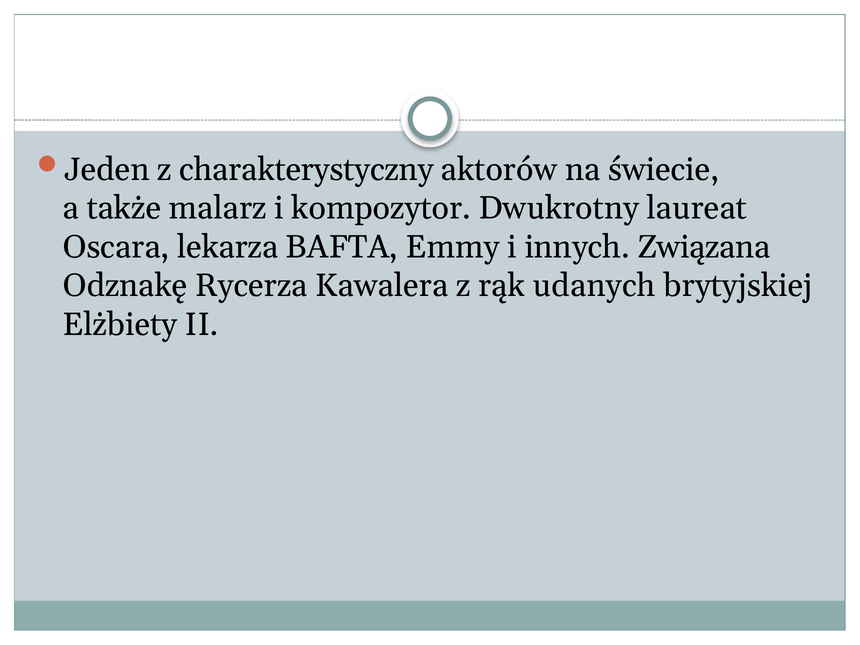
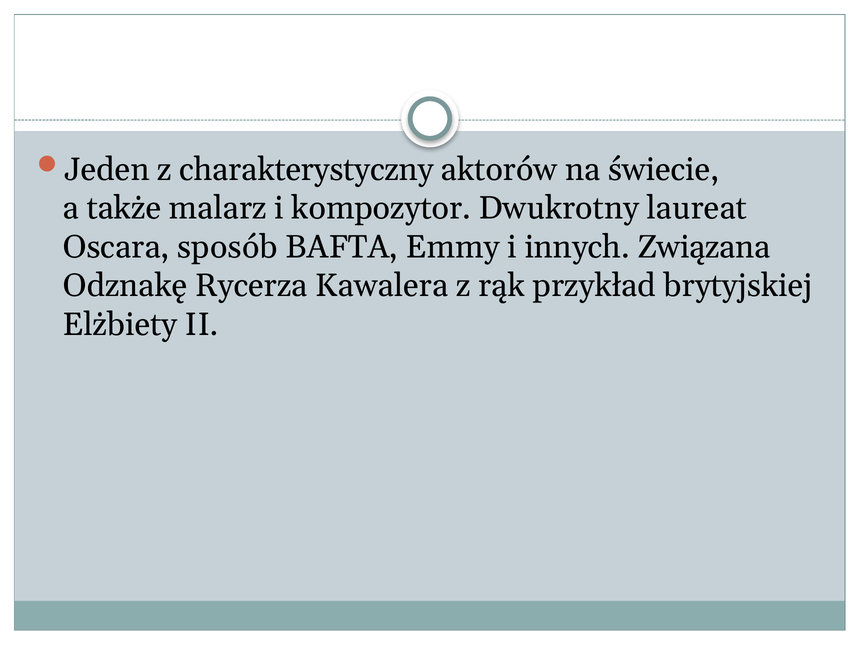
lekarza: lekarza -> sposób
udanych: udanych -> przykład
